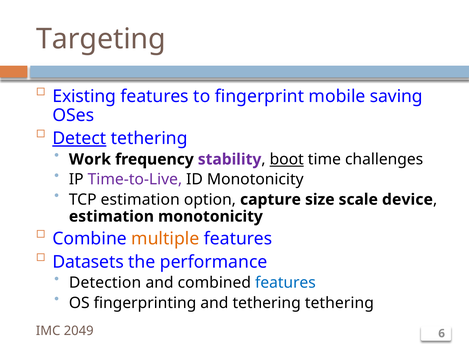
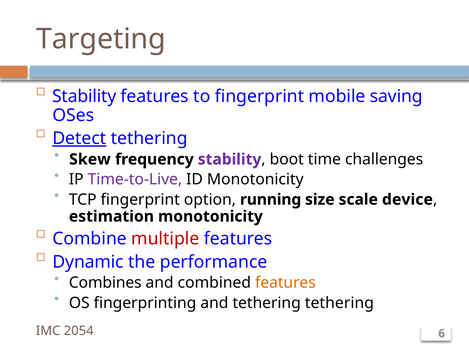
Existing at (84, 96): Existing -> Stability
Work: Work -> Skew
boot underline: present -> none
TCP estimation: estimation -> fingerprint
capture: capture -> running
multiple colour: orange -> red
Datasets: Datasets -> Dynamic
Detection: Detection -> Combines
features at (285, 283) colour: blue -> orange
2049: 2049 -> 2054
